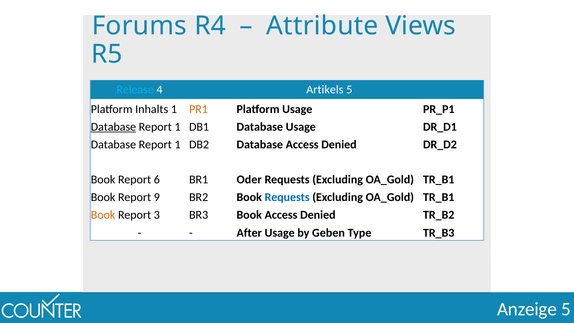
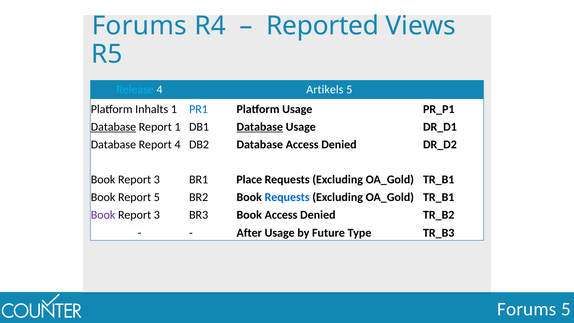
Attribute: Attribute -> Reported
PR1 colour: orange -> blue
Database at (260, 127) underline: none -> present
1 at (178, 145): 1 -> 4
6 at (157, 179): 6 -> 3
Oder: Oder -> Place
Report 9: 9 -> 5
Book at (103, 215) colour: orange -> purple
Geben: Geben -> Future
Anzeige at (527, 309): Anzeige -> Forums
